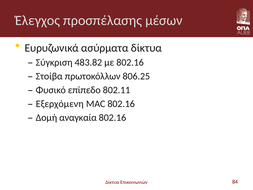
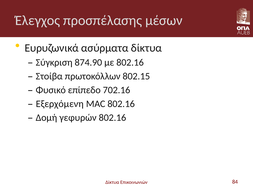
483.82: 483.82 -> 874.90
806.25: 806.25 -> 802.15
802.11: 802.11 -> 702.16
αναγκαία: αναγκαία -> γεφυρών
